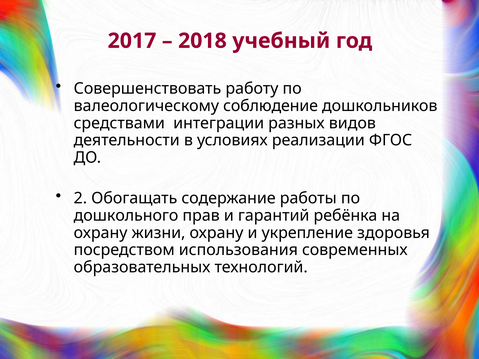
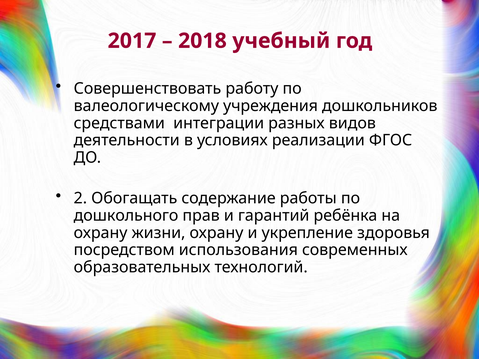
соблюдение: соблюдение -> учреждения
